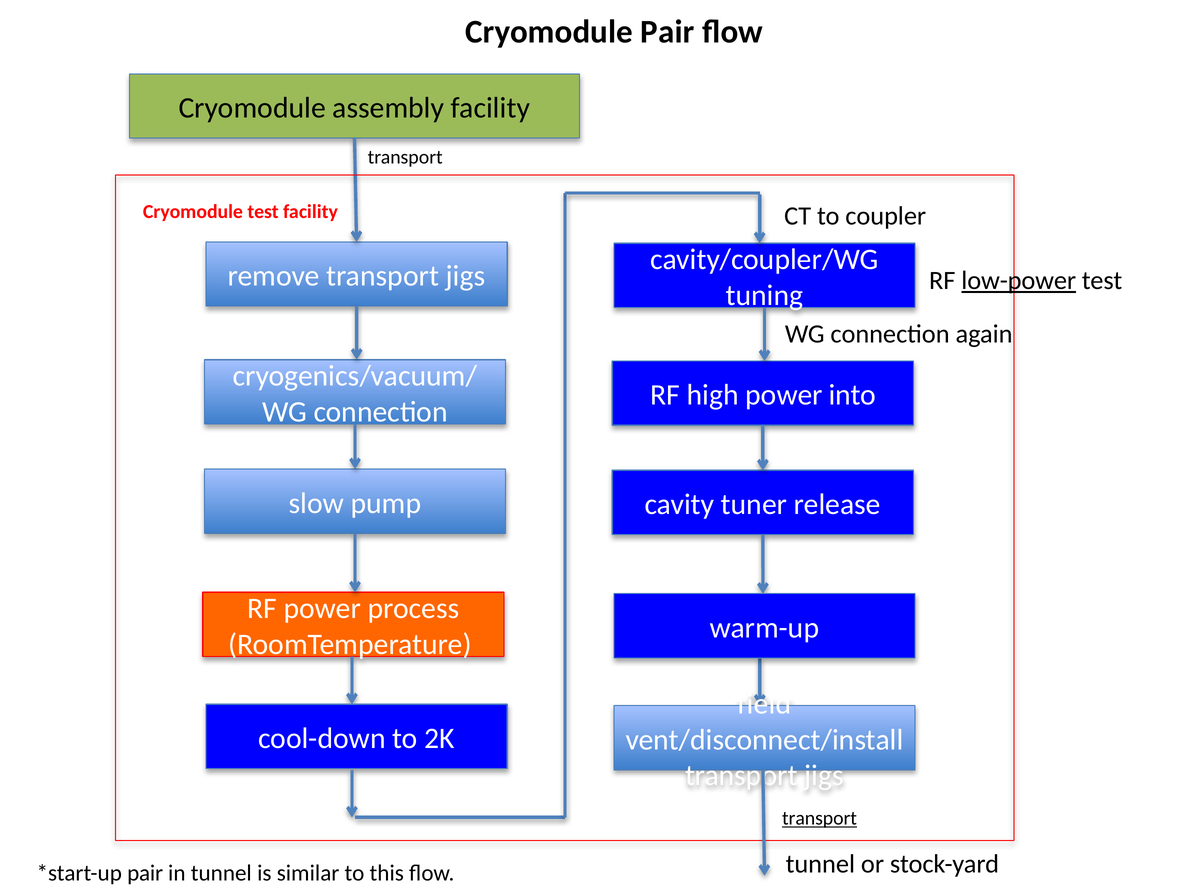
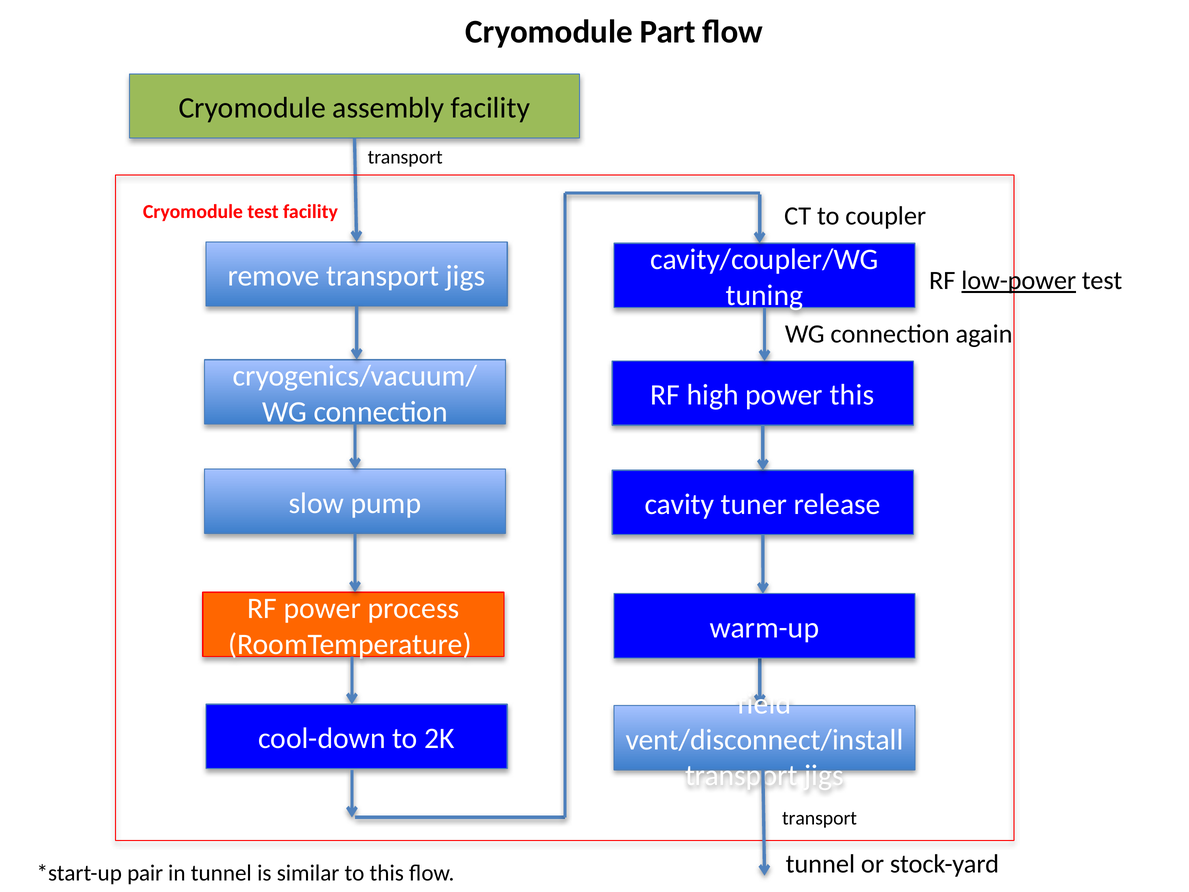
Cryomodule Pair: Pair -> Part
power into: into -> this
transport at (820, 818) underline: present -> none
